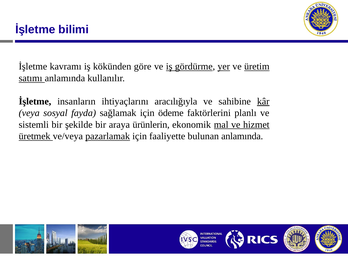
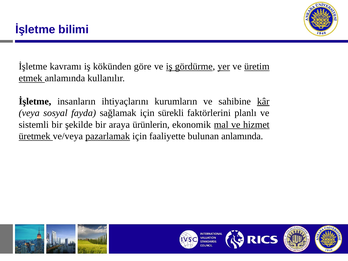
satımı: satımı -> etmek
aracılığıyla: aracılığıyla -> kurumların
ödeme: ödeme -> sürekli
